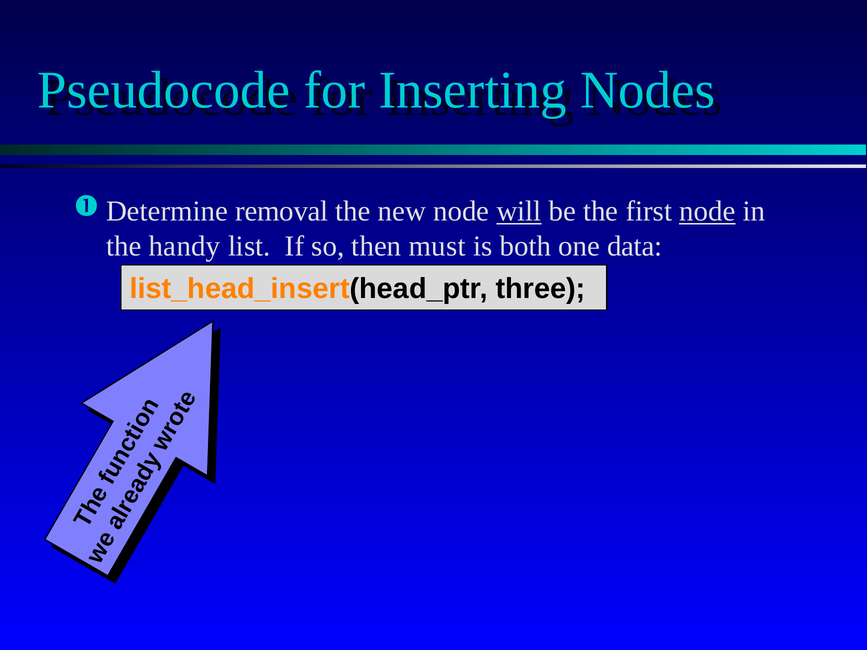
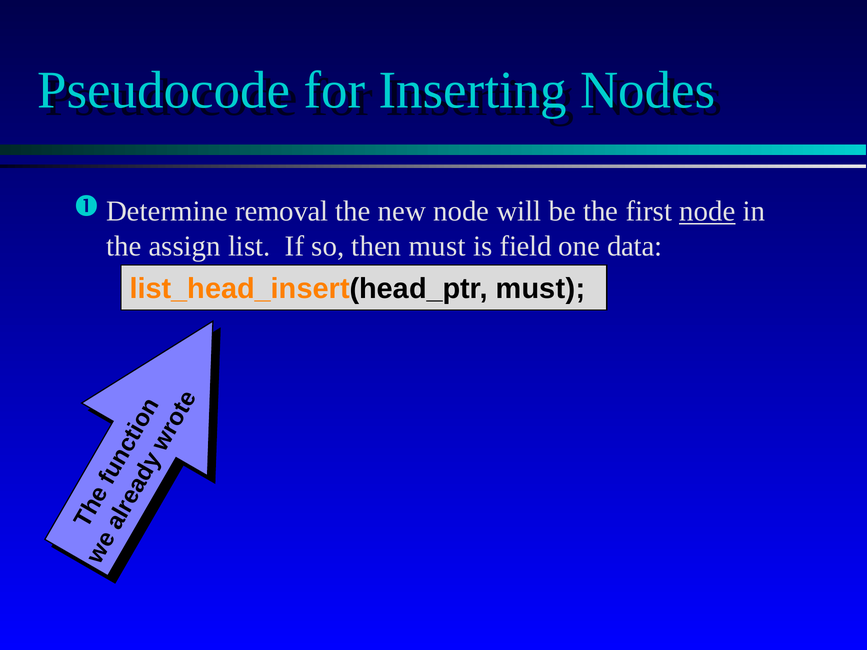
will underline: present -> none
handy: handy -> assign
both: both -> field
list_head_insert(head_ptr three: three -> must
